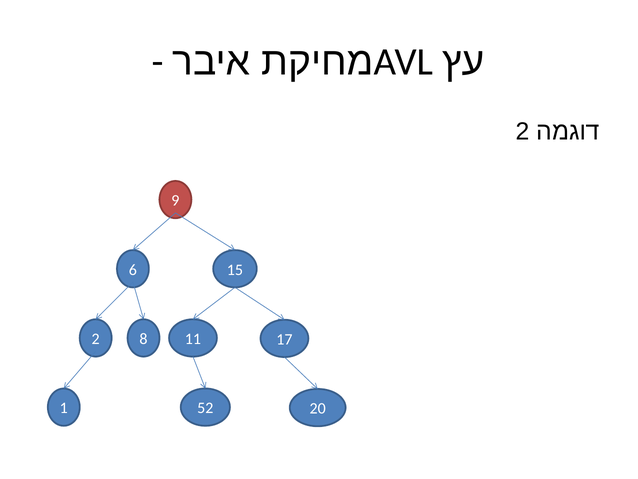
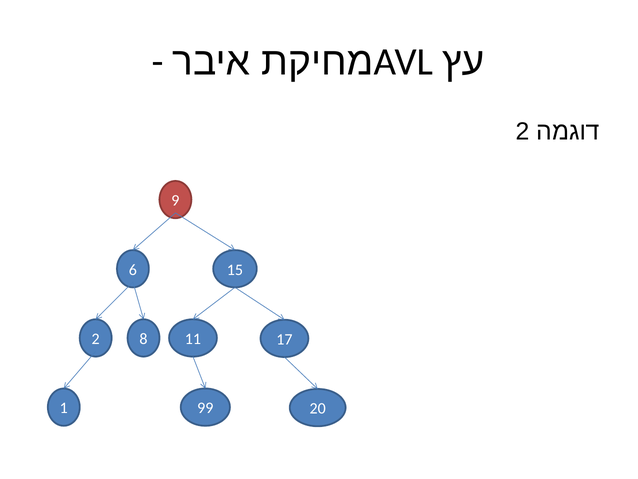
52: 52 -> 99
